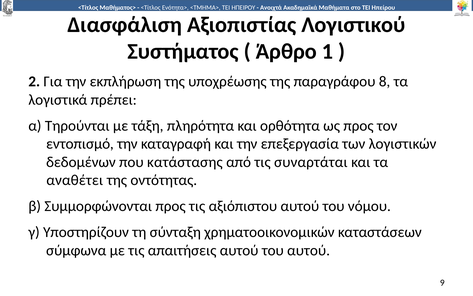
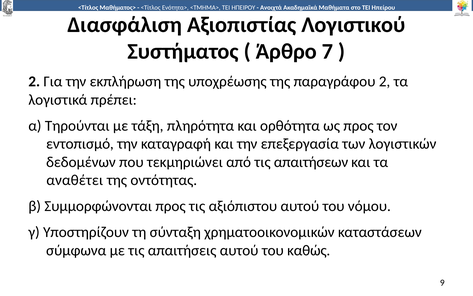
1: 1 -> 7
παραγράφου 8: 8 -> 2
κατάστασης: κατάστασης -> τεκμηριώνει
συναρτάται: συναρτάται -> απαιτήσεων
του αυτού: αυτού -> καθώς
